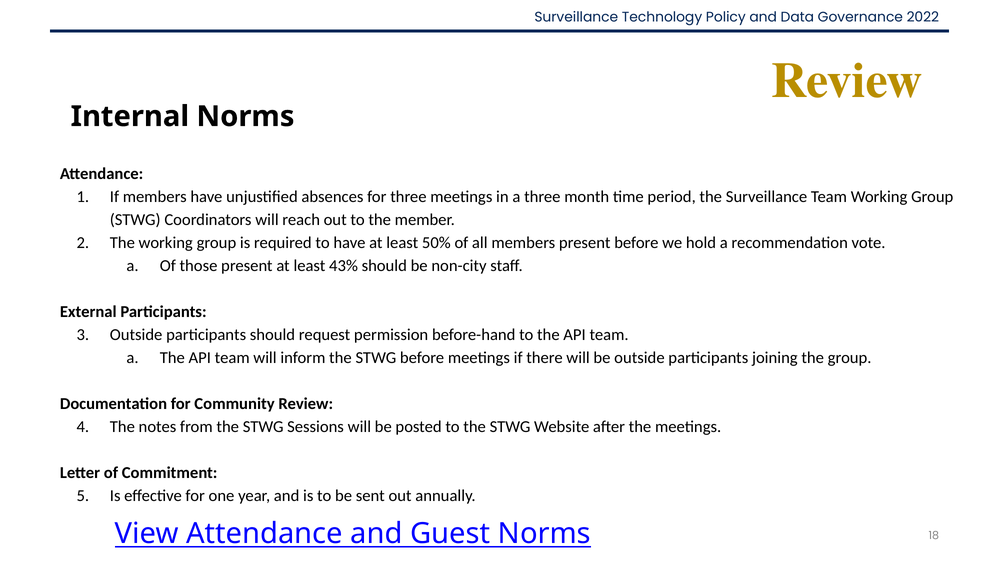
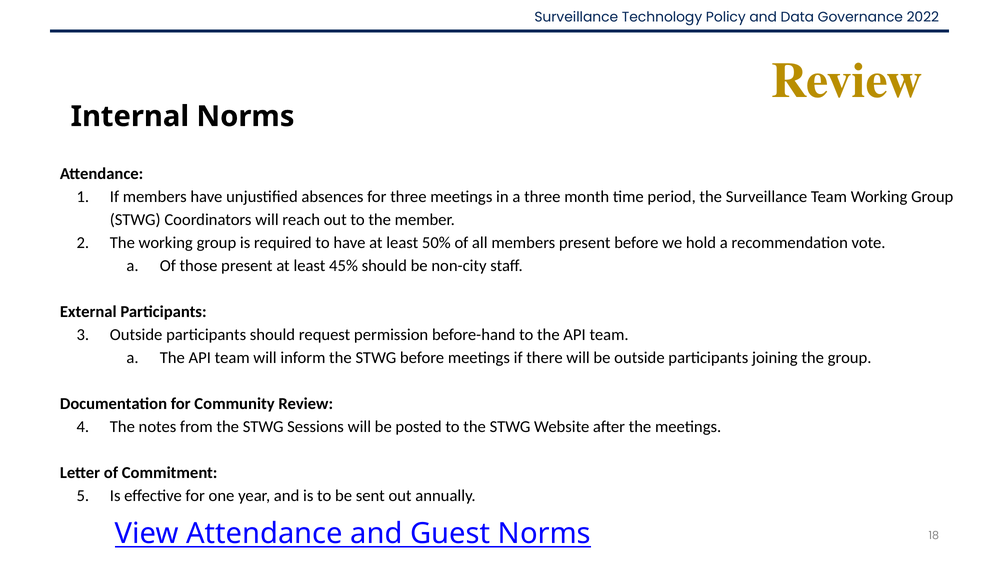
43%: 43% -> 45%
